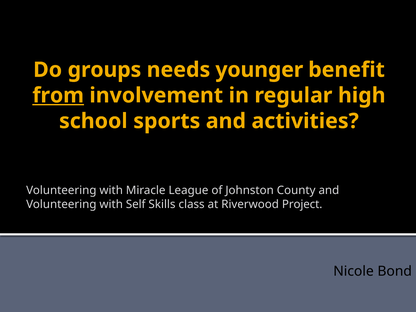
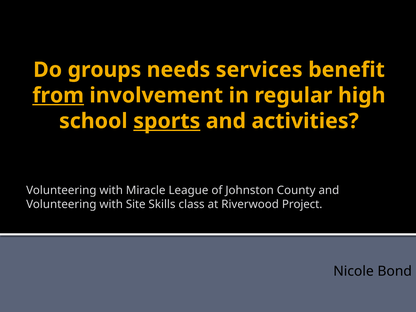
younger: younger -> services
sports underline: none -> present
Self: Self -> Site
